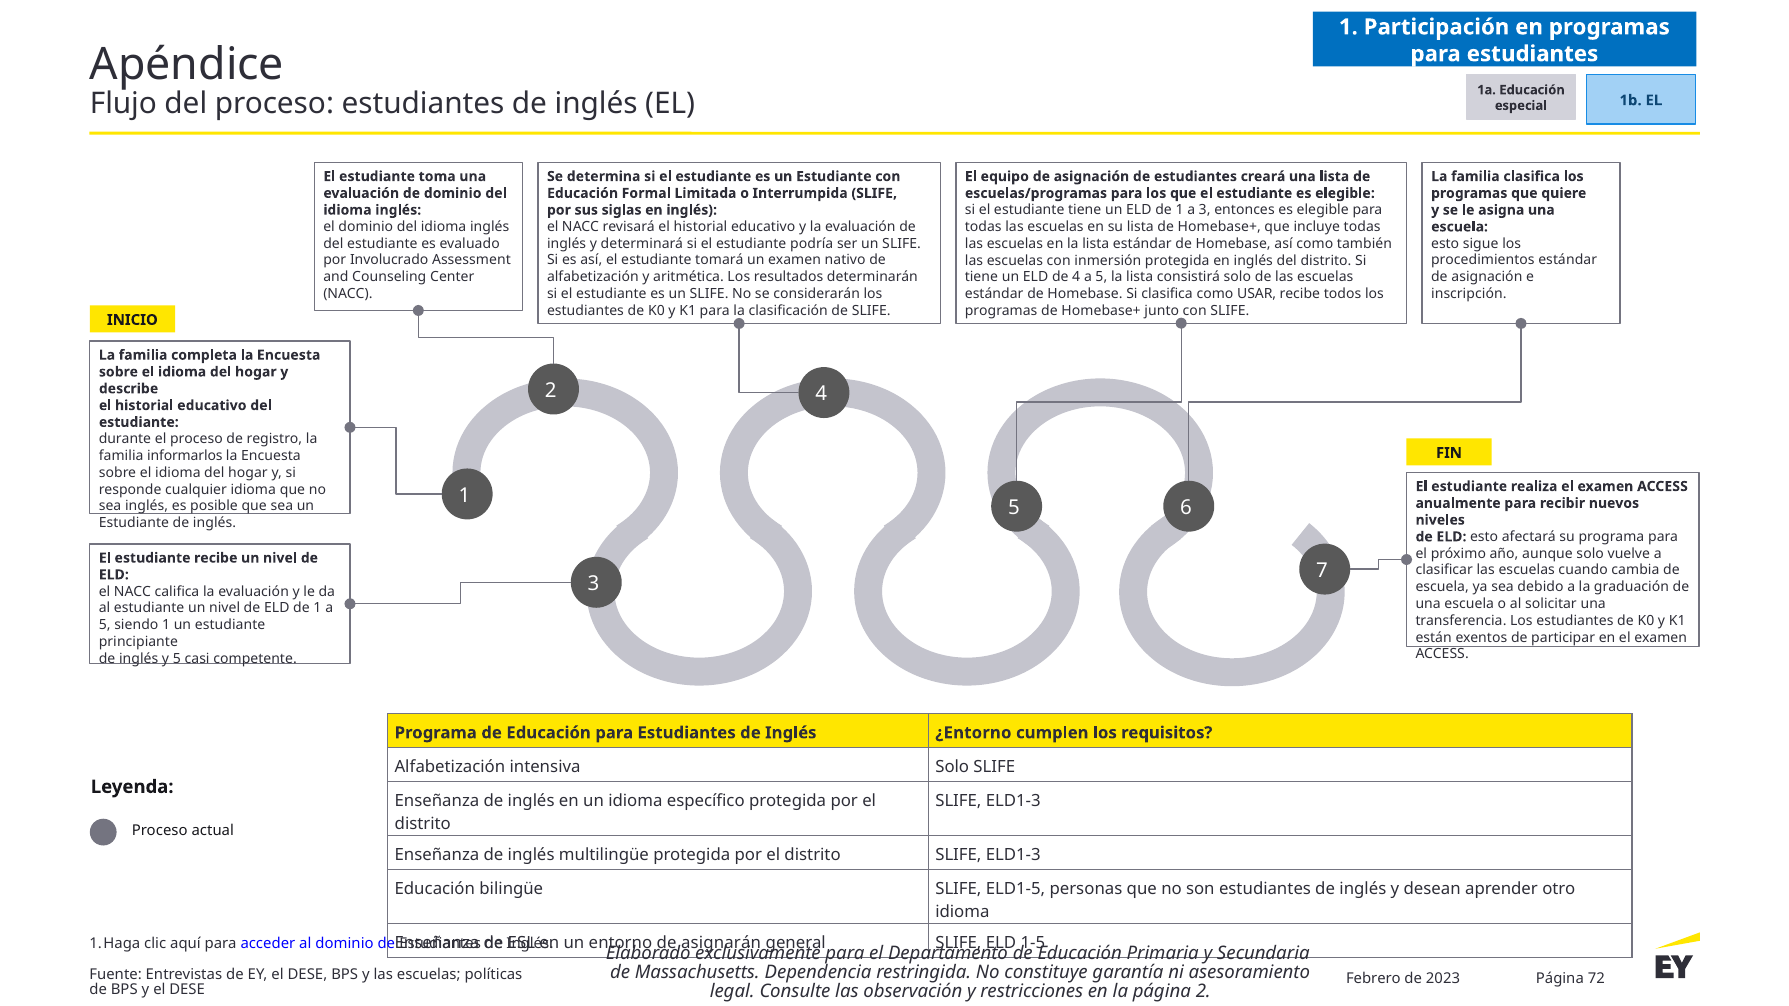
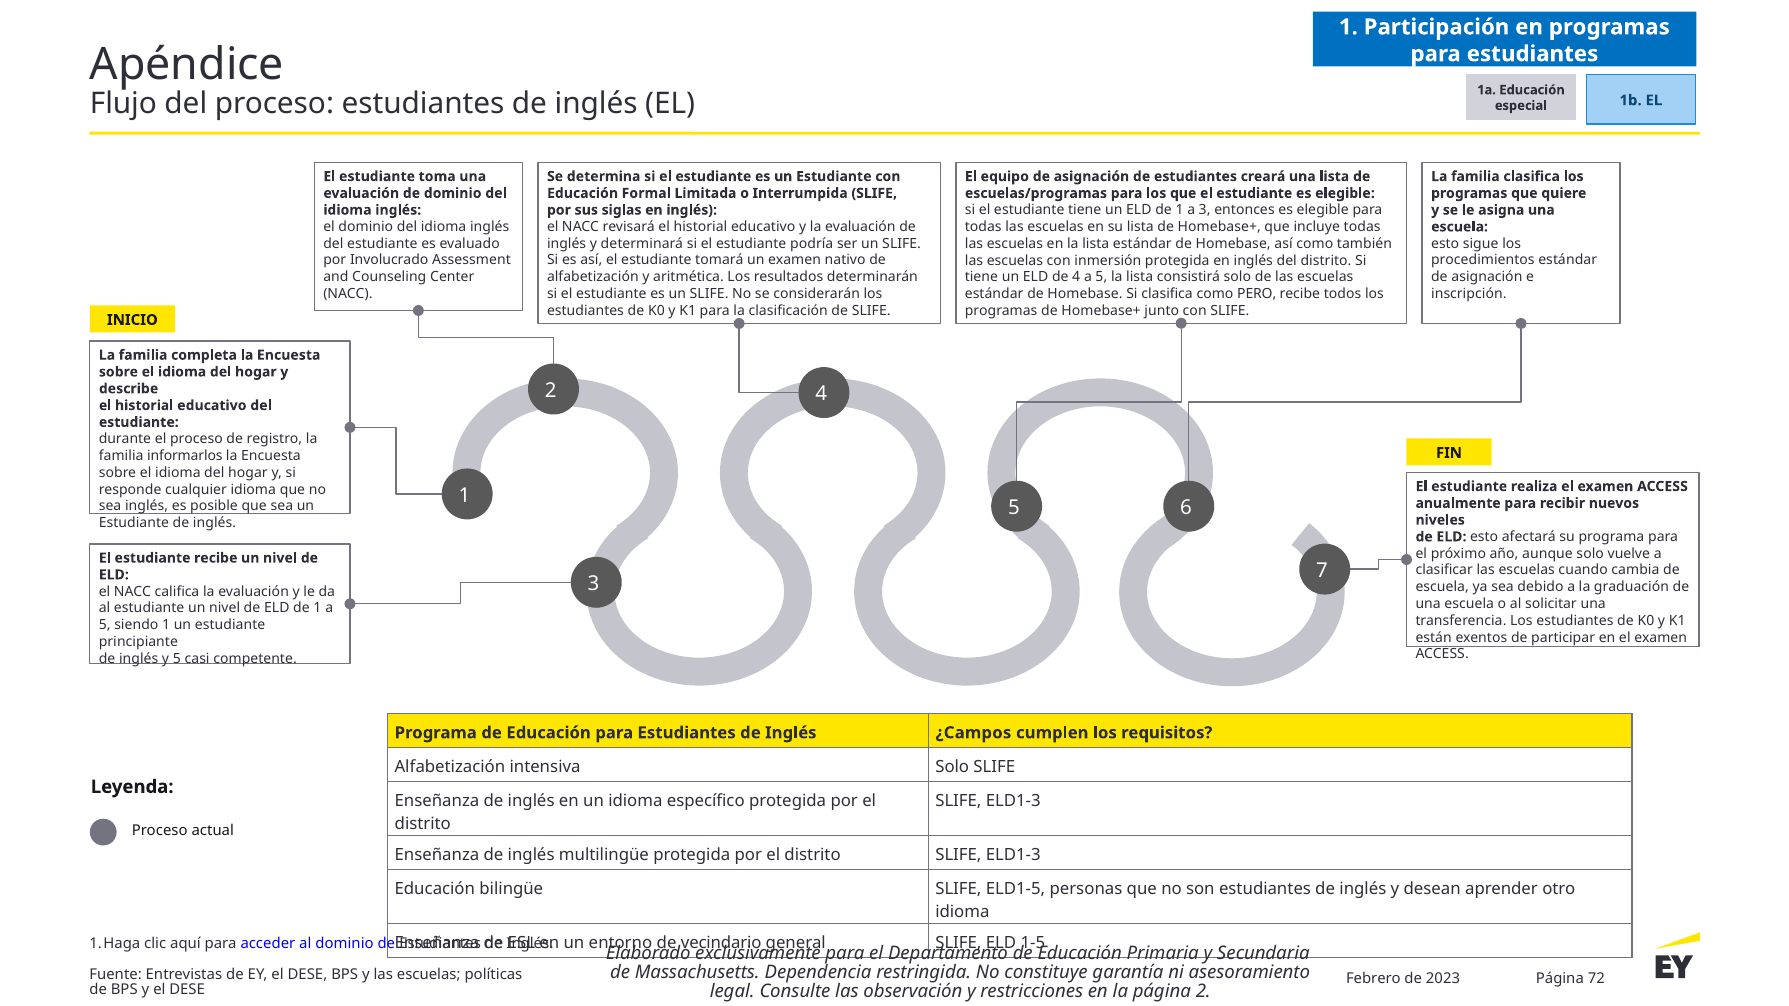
USAR: USAR -> PERO
¿Entorno: ¿Entorno -> ¿Campos
asignarán: asignarán -> vecindario
